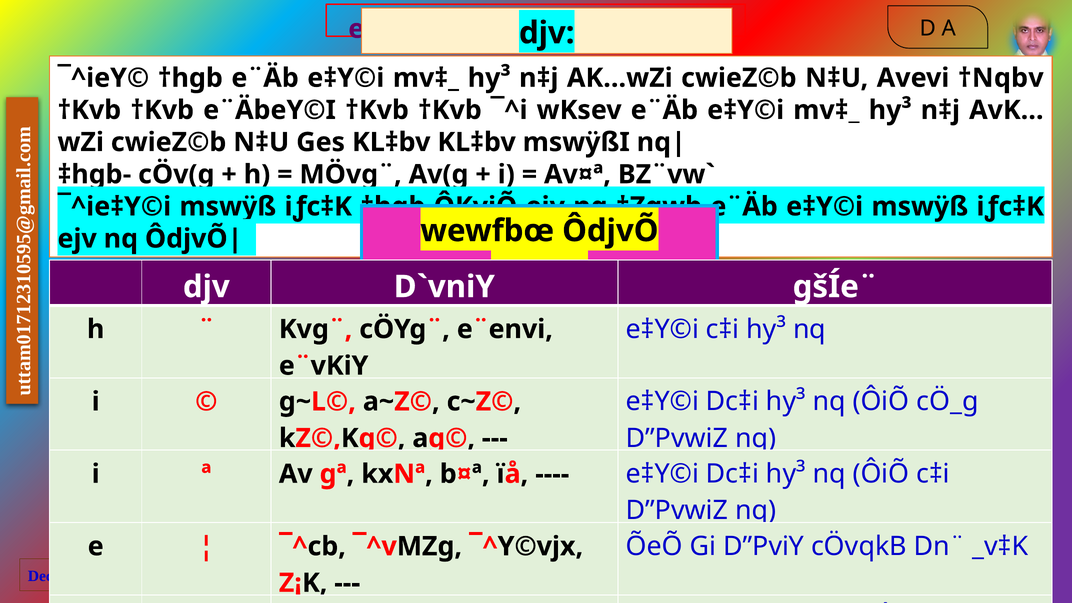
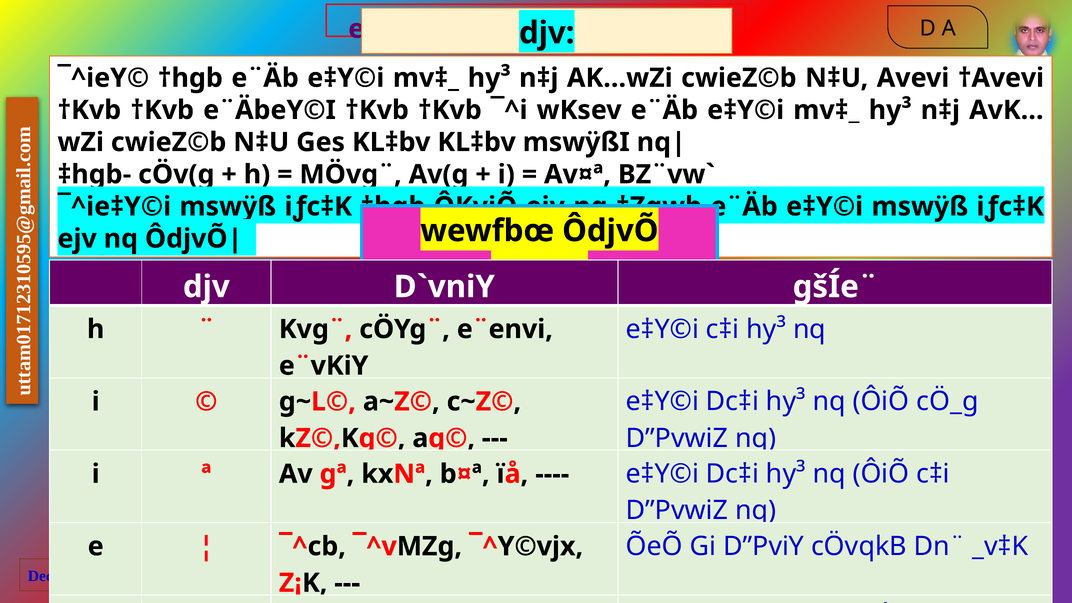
†Nqbv: †Nqbv -> †Avevi
